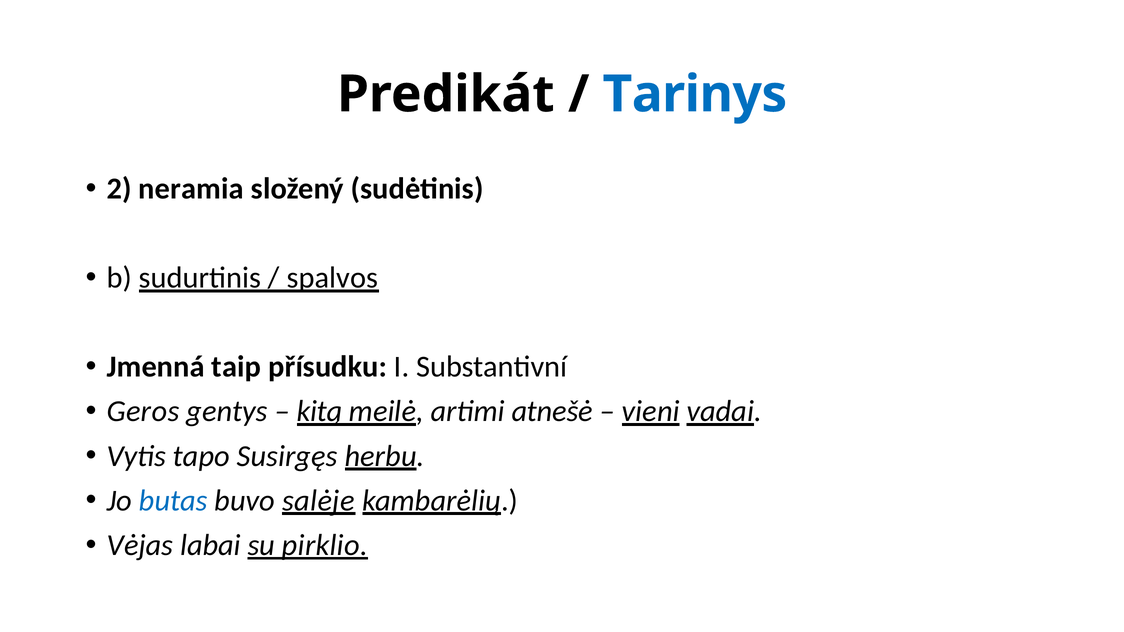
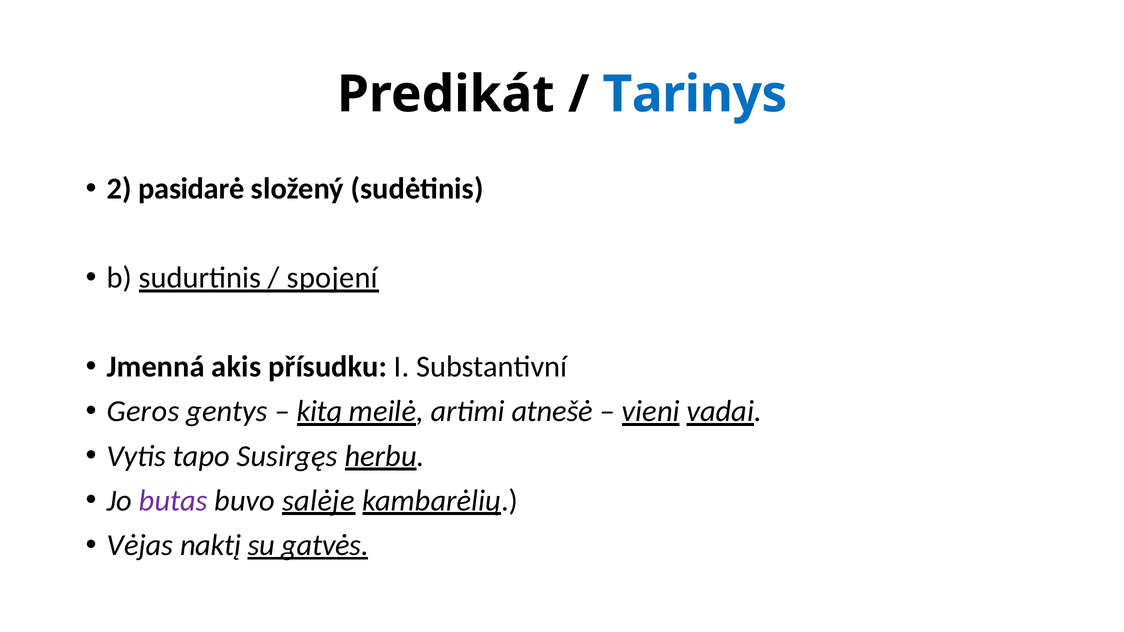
neramia: neramia -> pasidarė
spalvos: spalvos -> spojení
taip: taip -> akis
butas colour: blue -> purple
labai: labai -> naktį
pirklio: pirklio -> gatvės
